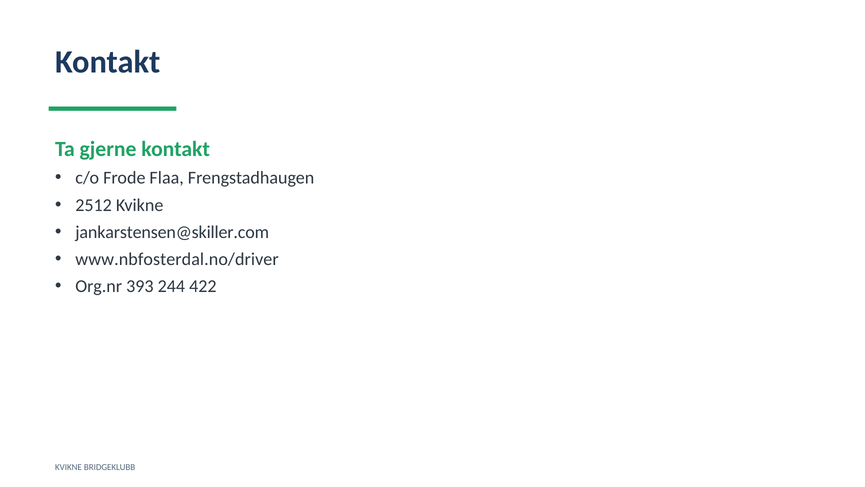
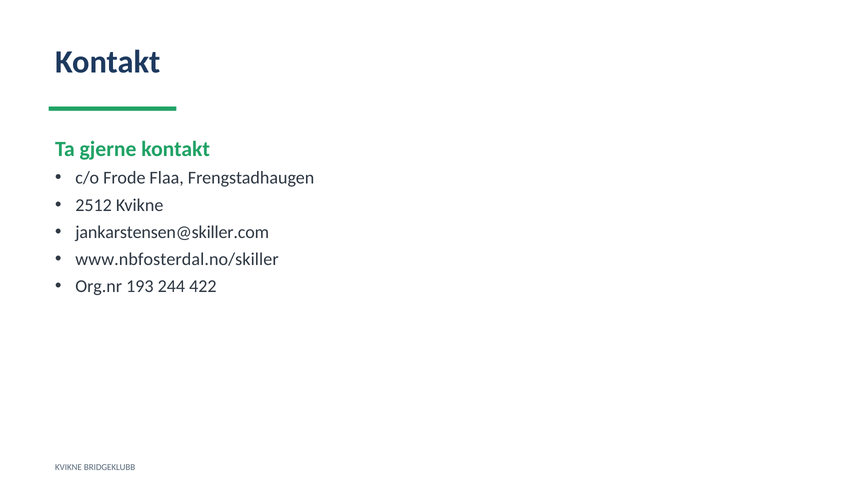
www.nbfosterdal.no/driver: www.nbfosterdal.no/driver -> www.nbfosterdal.no/skiller
393: 393 -> 193
